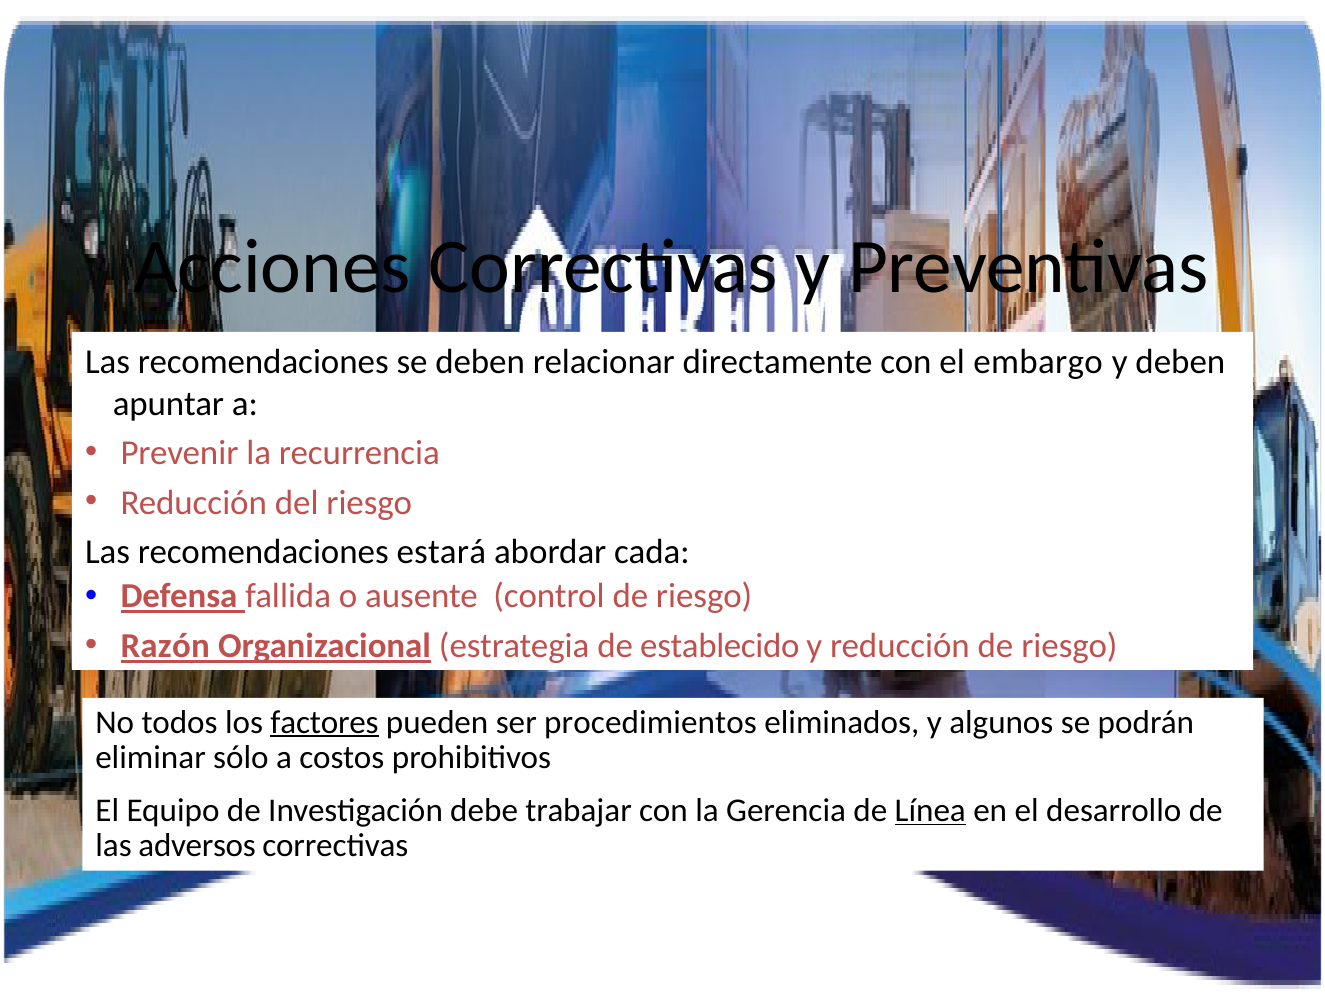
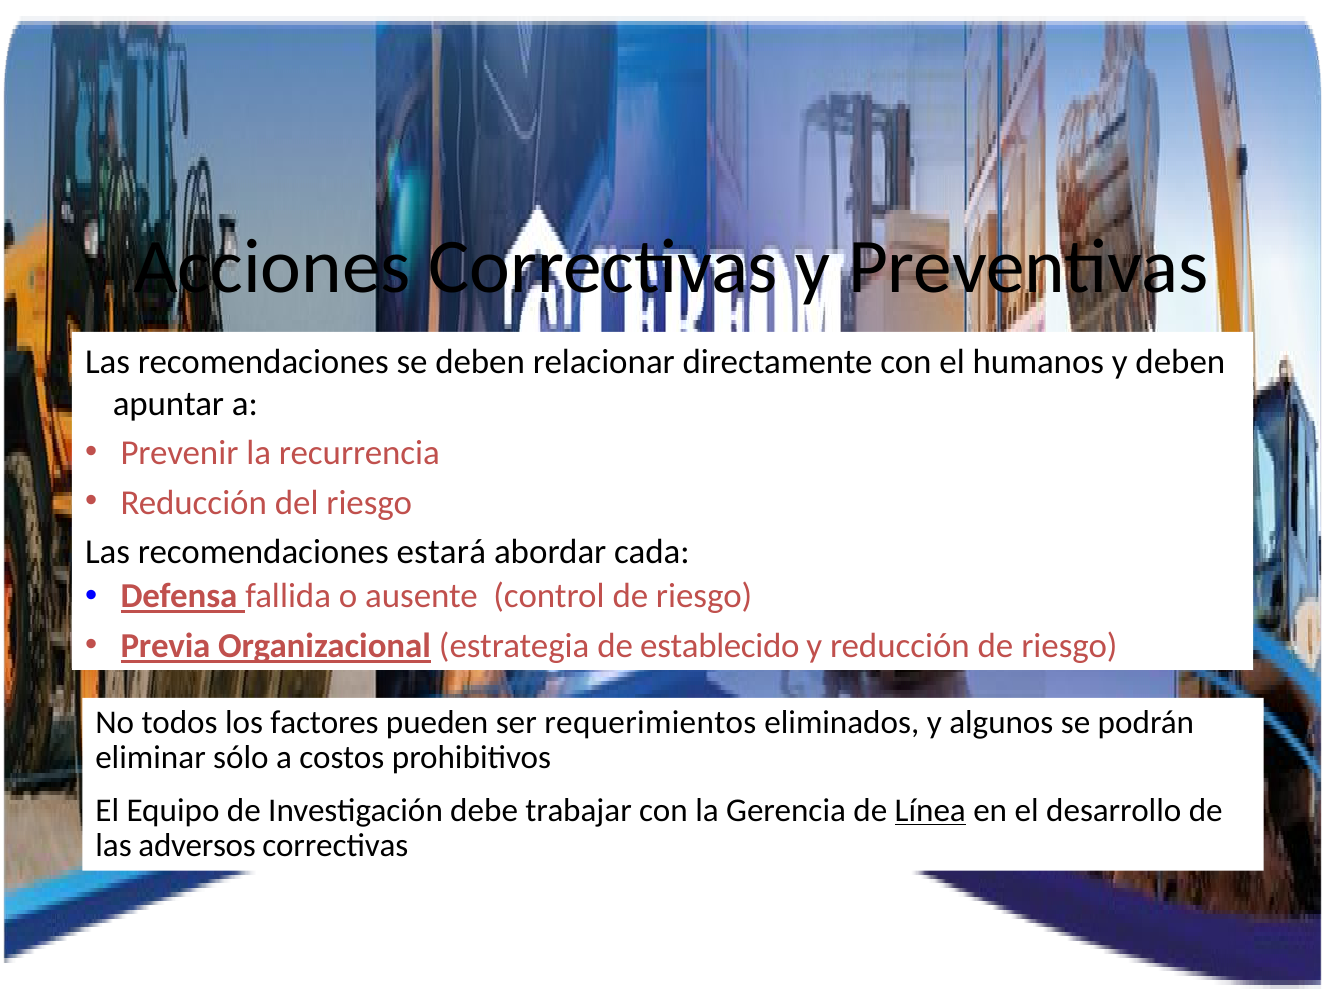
embargo: embargo -> humanos
Razón: Razón -> Previa
factores underline: present -> none
procedimientos: procedimientos -> requerimientos
